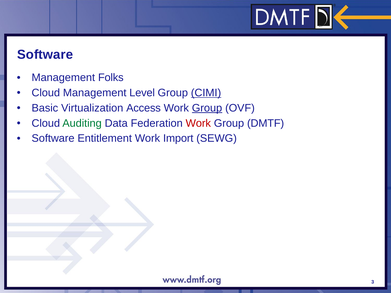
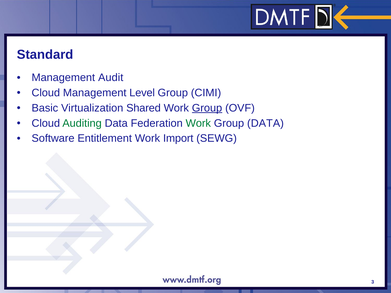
Software at (45, 55): Software -> Standard
Folks: Folks -> Audit
CIMI underline: present -> none
Access: Access -> Shared
Work at (198, 123) colour: red -> green
Group DMTF: DMTF -> DATA
